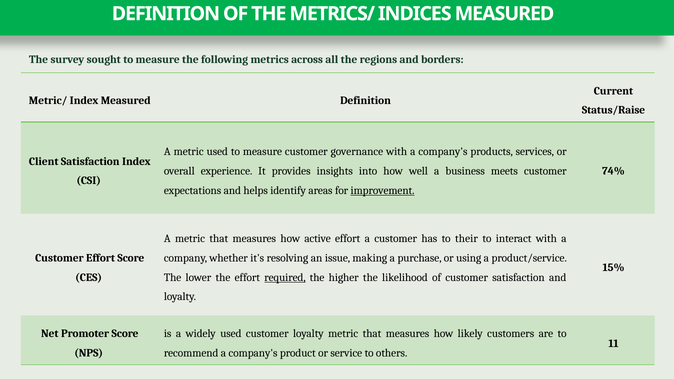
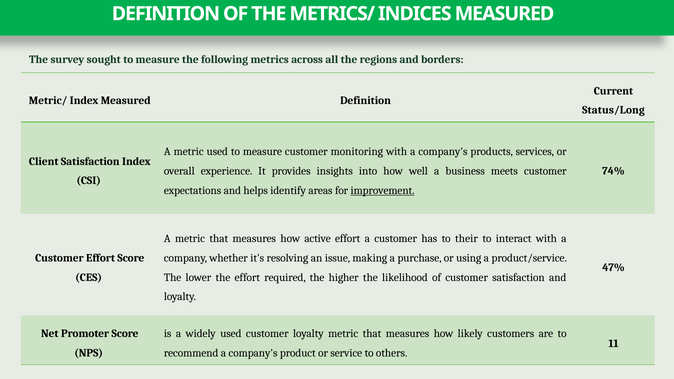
Status/Raise: Status/Raise -> Status/Long
governance: governance -> monitoring
15%: 15% -> 47%
required underline: present -> none
